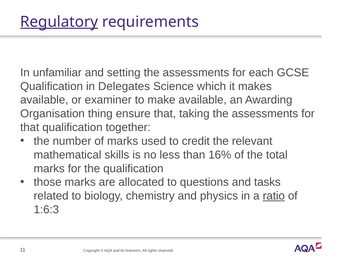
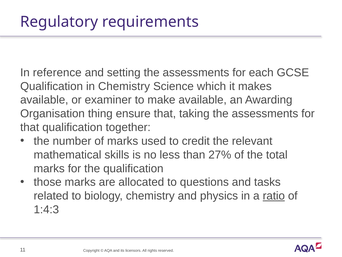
Regulatory underline: present -> none
unfamiliar: unfamiliar -> reference
in Delegates: Delegates -> Chemistry
16%: 16% -> 27%
1:6:3: 1:6:3 -> 1:4:3
